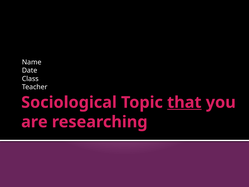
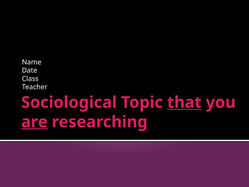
are underline: none -> present
